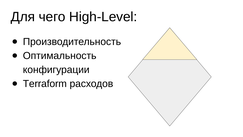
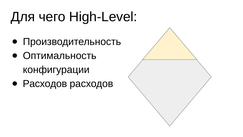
Terraform at (45, 84): Terraform -> Расходов
